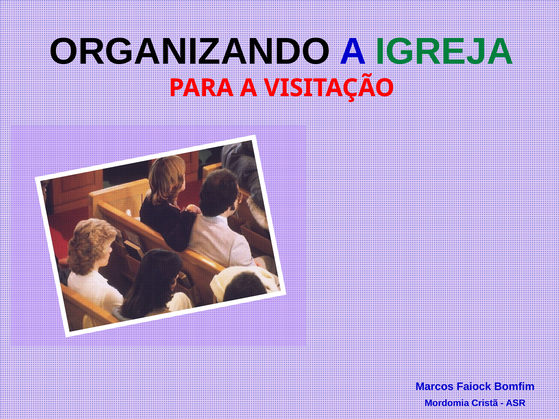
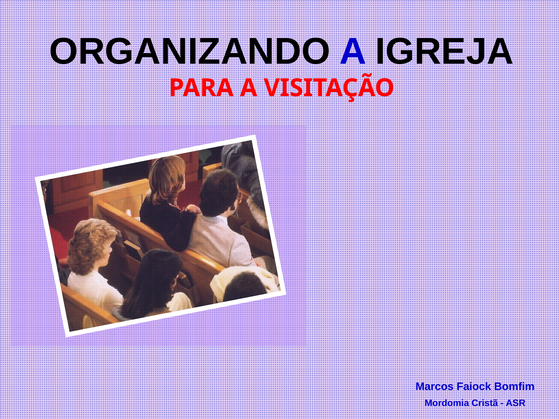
IGREJA colour: green -> black
